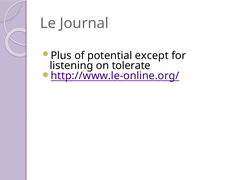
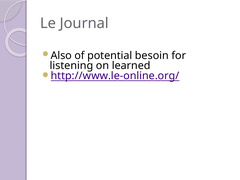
Plus: Plus -> Also
except: except -> besoin
tolerate: tolerate -> learned
